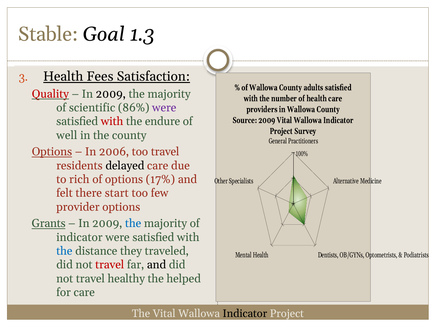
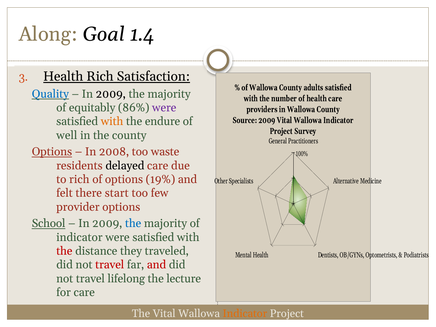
Stable: Stable -> Along
1.3: 1.3 -> 1.4
Health Fees: Fees -> Rich
Quality colour: red -> blue
scientific: scientific -> equitably
with at (112, 121) colour: red -> orange
2006: 2006 -> 2008
too travel: travel -> waste
17%: 17% -> 19%
Grants: Grants -> School
the at (64, 251) colour: blue -> red
and at (157, 265) colour: black -> red
healthy: healthy -> lifelong
helped: helped -> lecture
Indicator at (245, 314) colour: black -> orange
